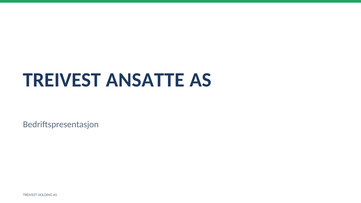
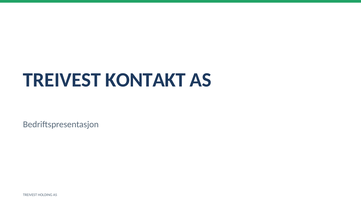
ANSATTE: ANSATTE -> KONTAKT
